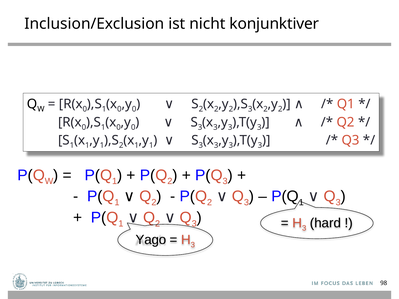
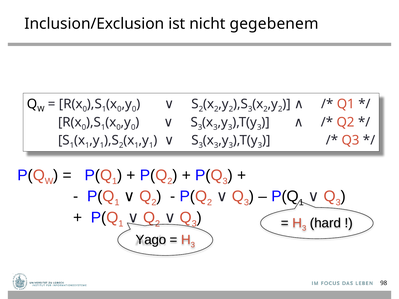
konjunktiver: konjunktiver -> gegebenem
